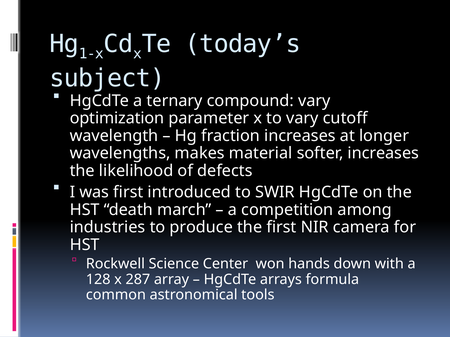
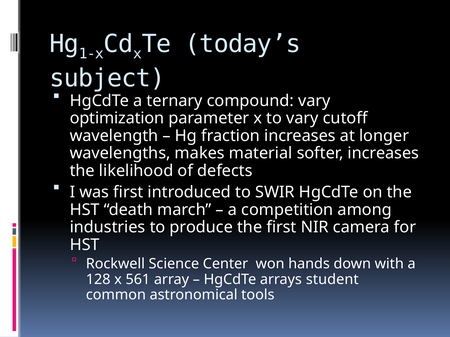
287: 287 -> 561
formula: formula -> student
